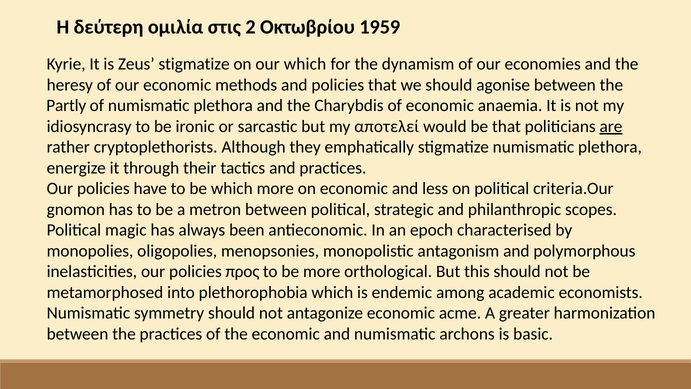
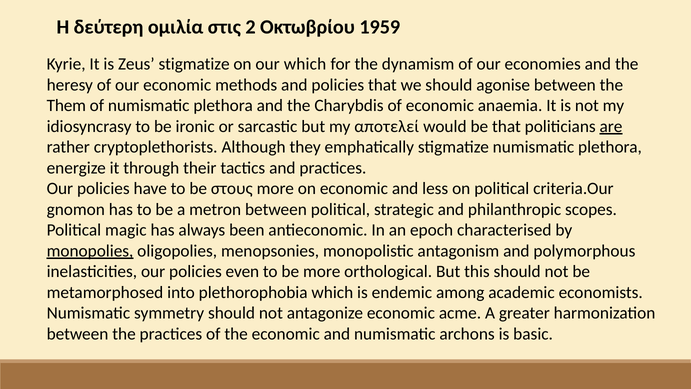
Partly: Partly -> Them
be which: which -> στους
monopolies underline: none -> present
προς: προς -> even
